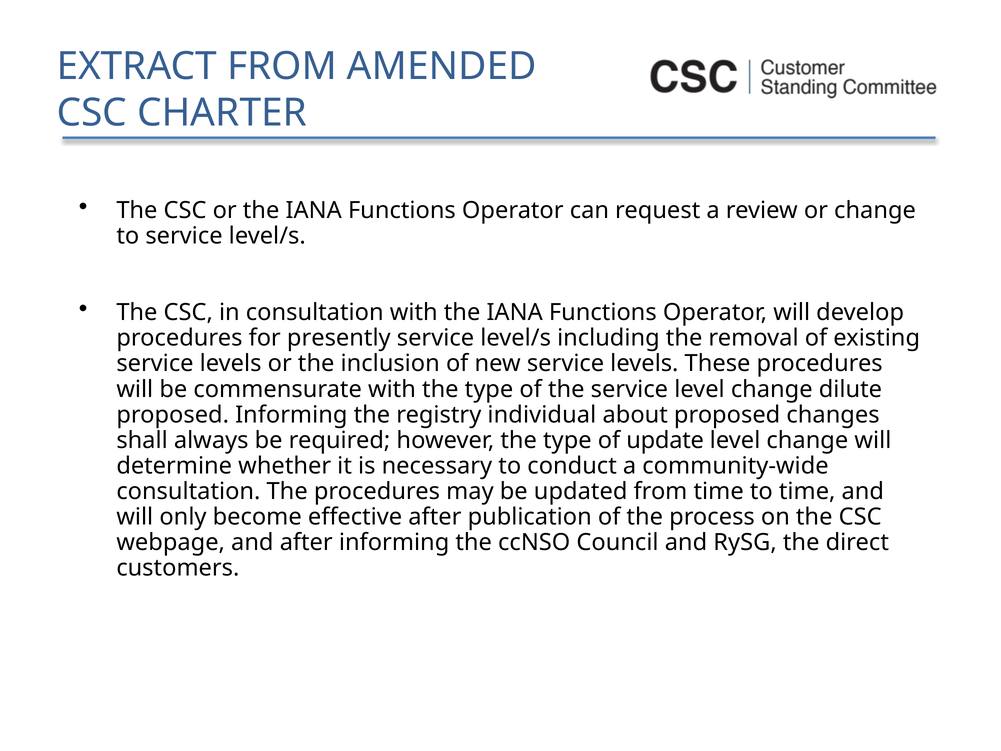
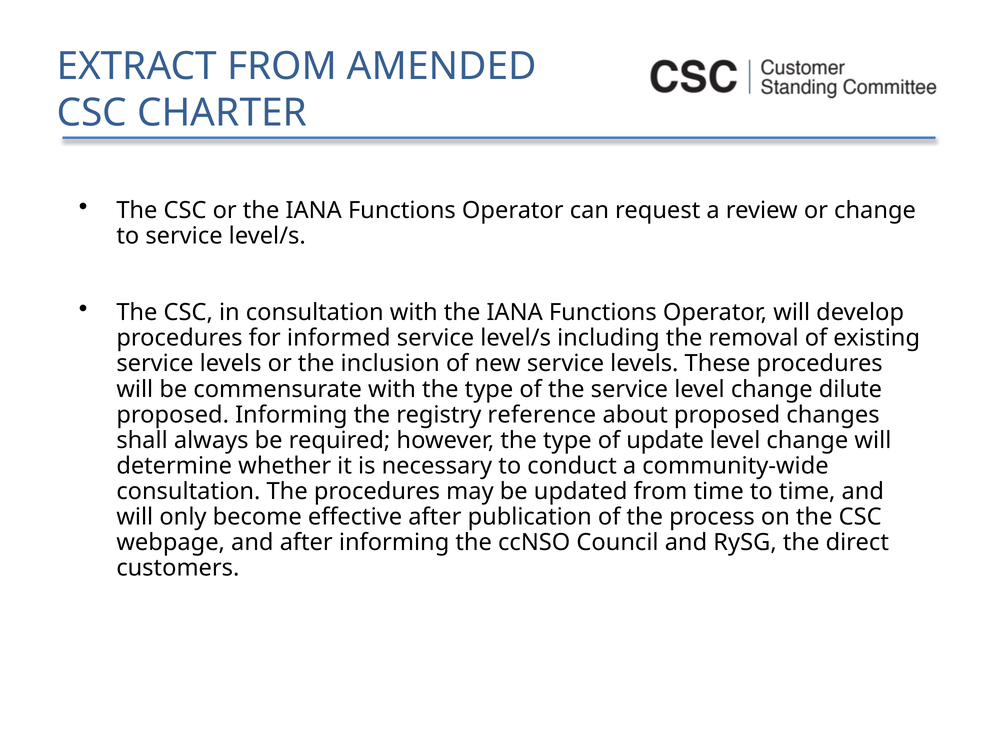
presently: presently -> informed
individual: individual -> reference
